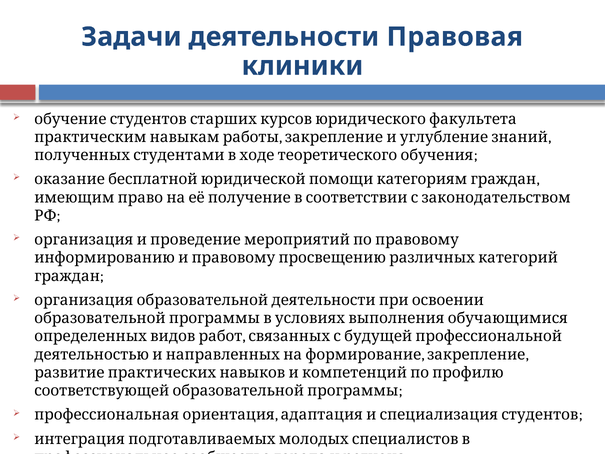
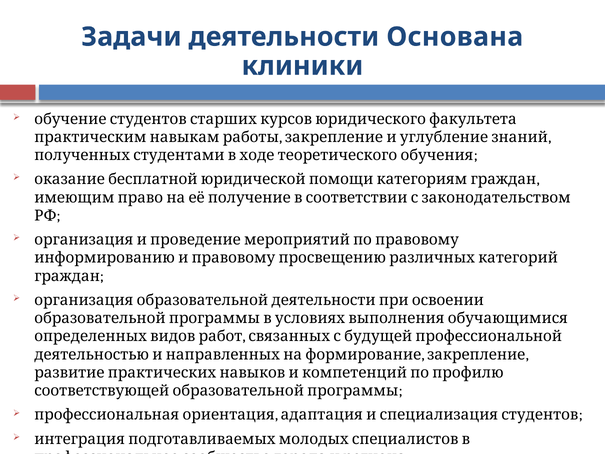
Правовая: Правовая -> Основана
